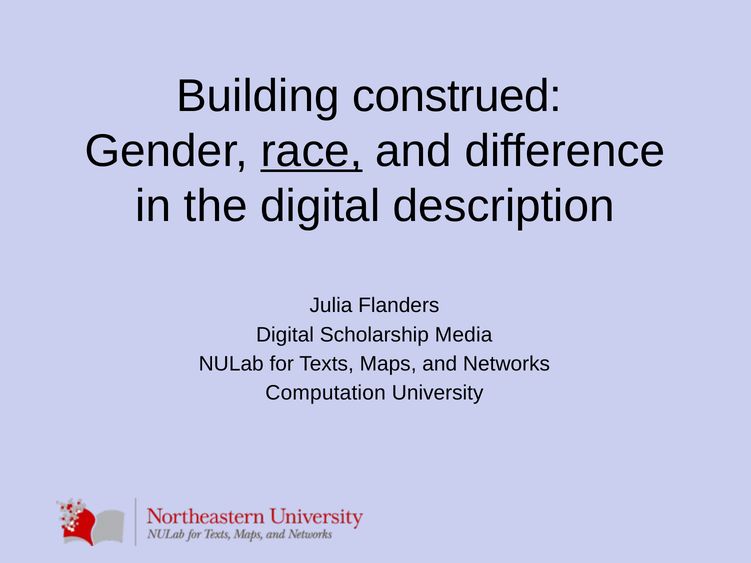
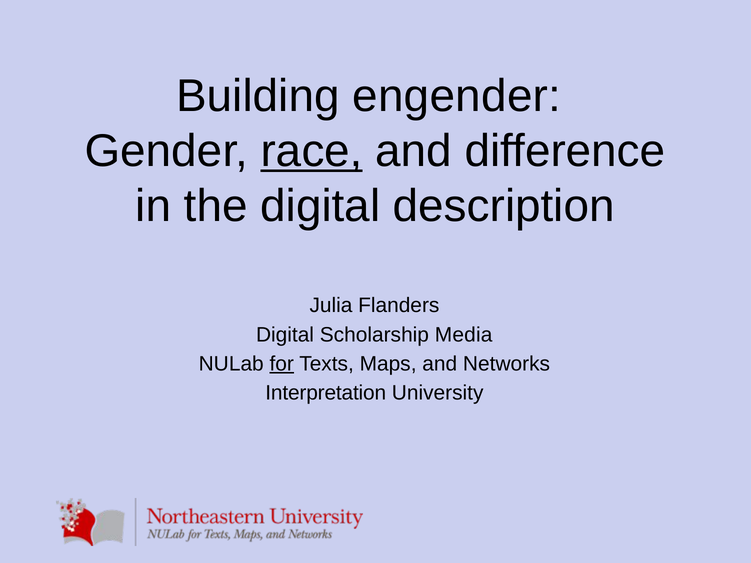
construed: construed -> engender
for underline: none -> present
Computation: Computation -> Interpretation
